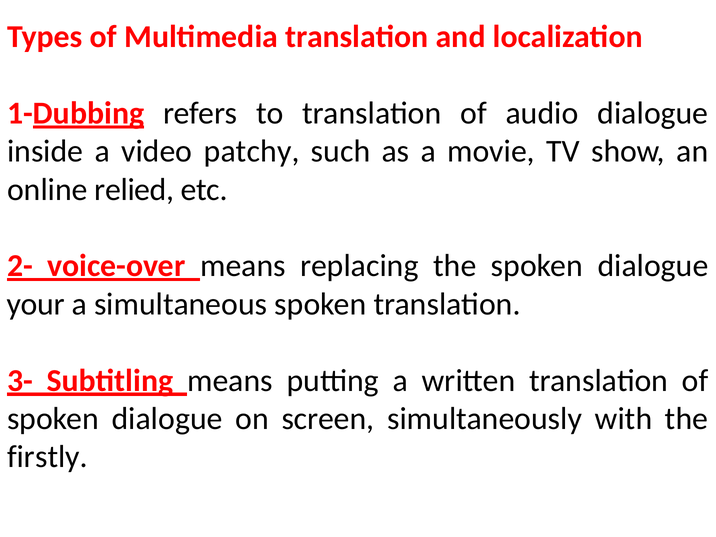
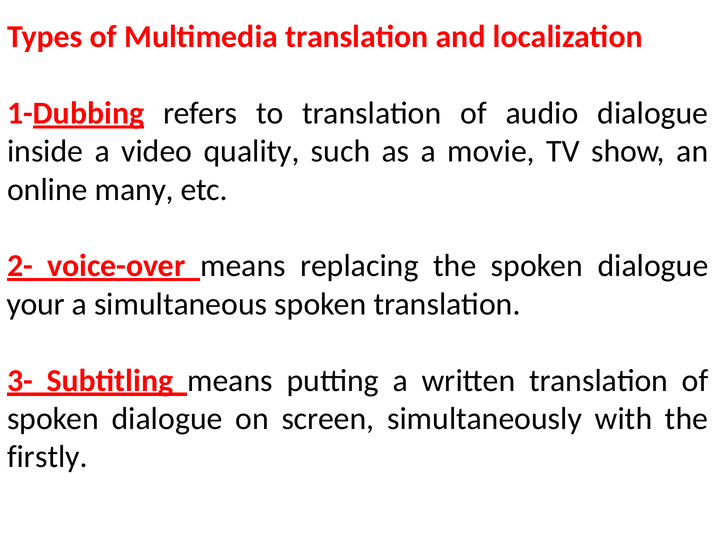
patchy: patchy -> quality
relied: relied -> many
